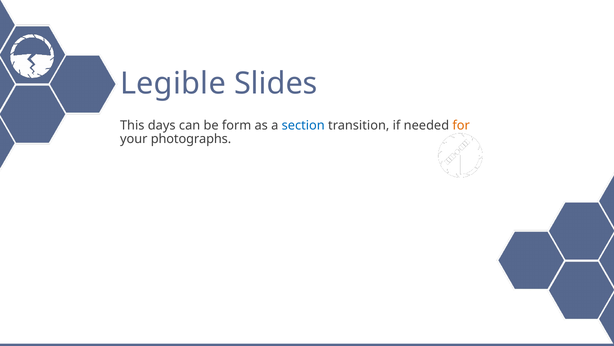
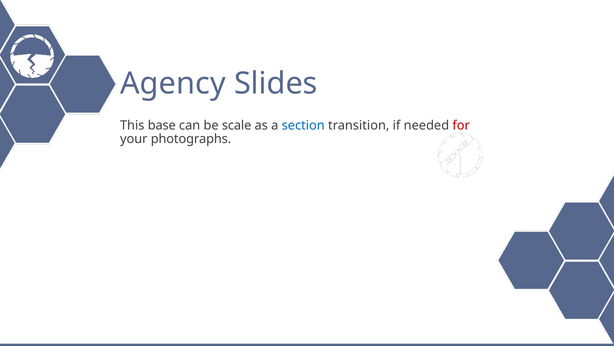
Legible: Legible -> Agency
days: days -> base
form: form -> scale
for colour: orange -> red
